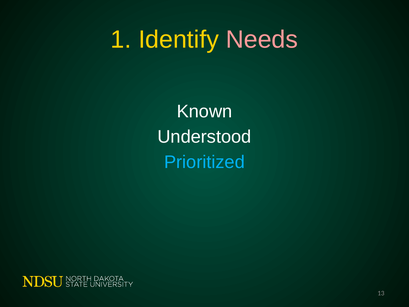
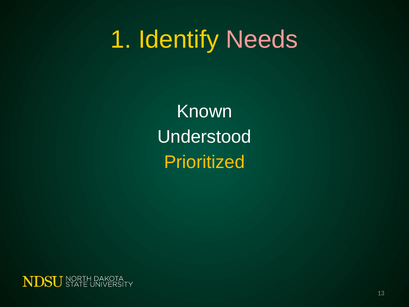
Prioritized colour: light blue -> yellow
